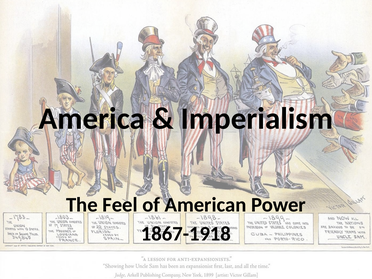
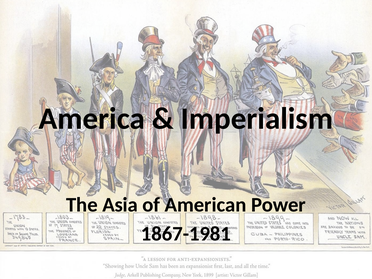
Feel: Feel -> Asia
1867-1918: 1867-1918 -> 1867-1981
